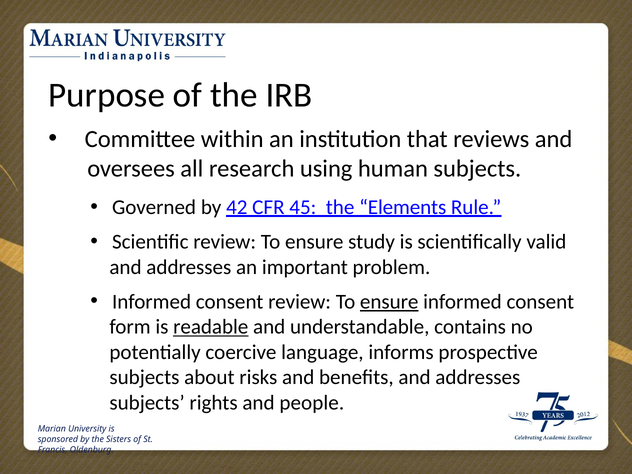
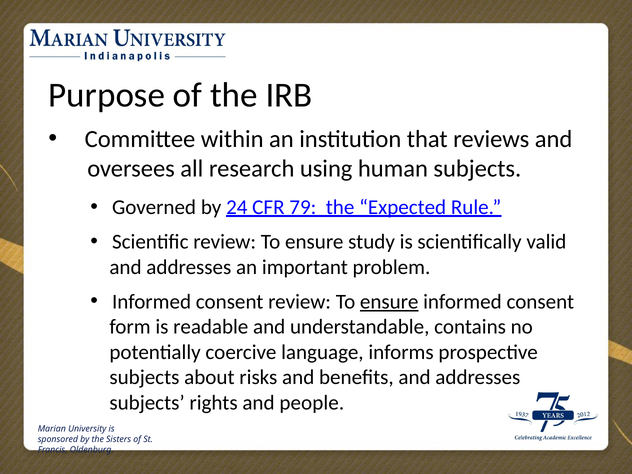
42: 42 -> 24
45: 45 -> 79
Elements: Elements -> Expected
readable underline: present -> none
